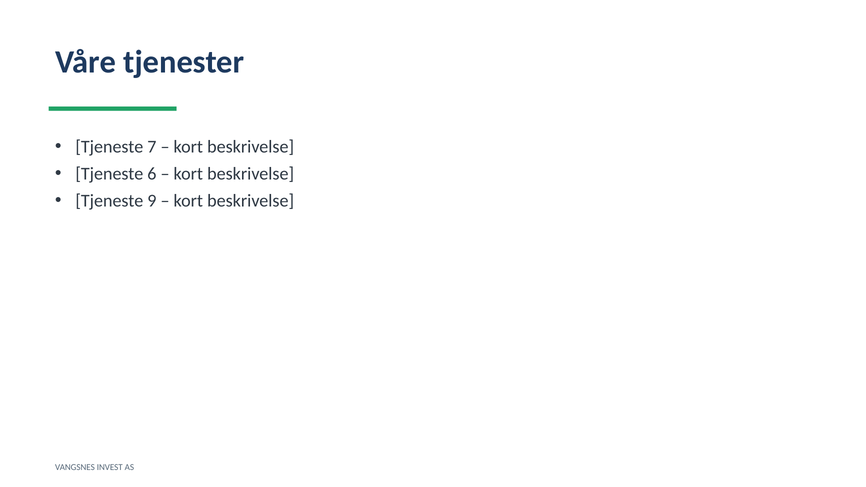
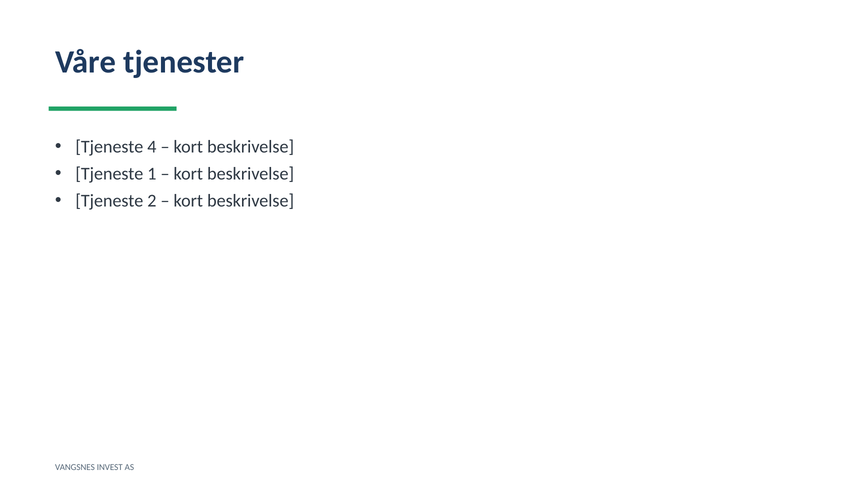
7: 7 -> 4
6: 6 -> 1
9: 9 -> 2
